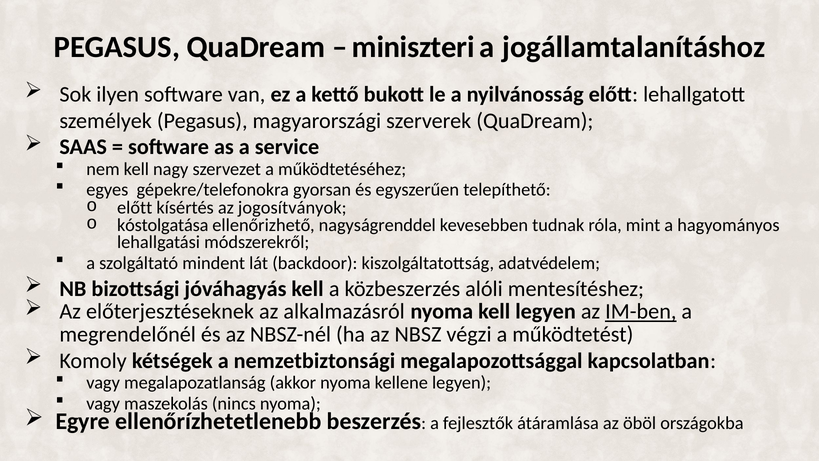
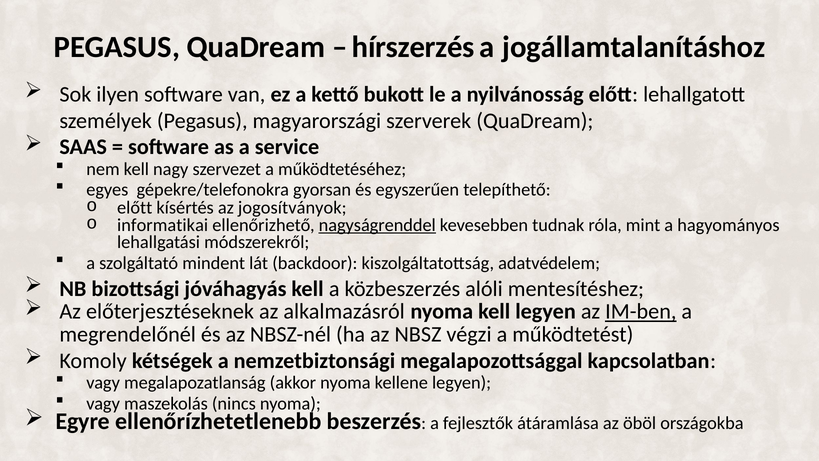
miniszteri: miniszteri -> hírszerzés
kóstolgatása: kóstolgatása -> informatikai
nagyságrenddel underline: none -> present
